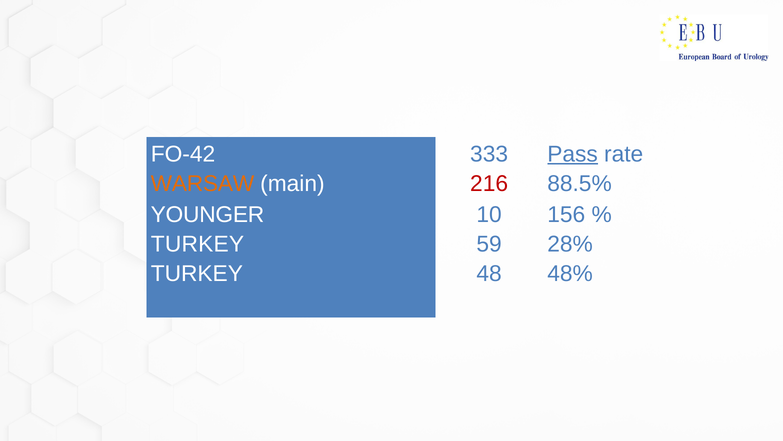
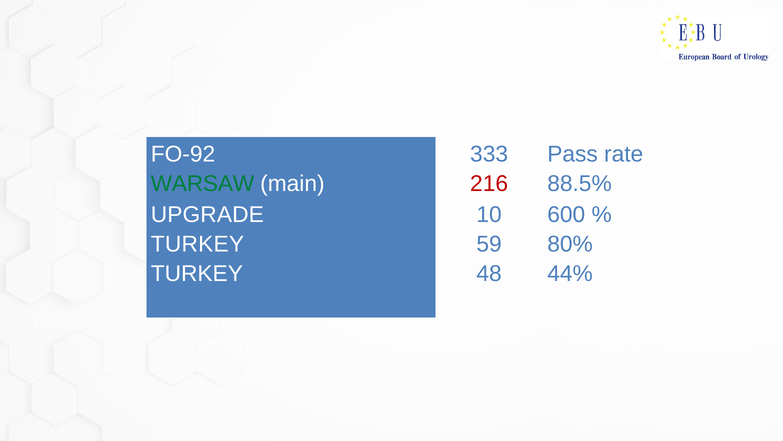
FO-42: FO-42 -> FO-92
Pass underline: present -> none
WARSAW colour: orange -> green
YOUNGER: YOUNGER -> UPGRADE
156: 156 -> 600
28%: 28% -> 80%
48%: 48% -> 44%
